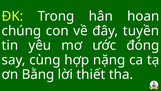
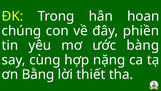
tuyền: tuyền -> phiền
đóng: đóng -> bàng
